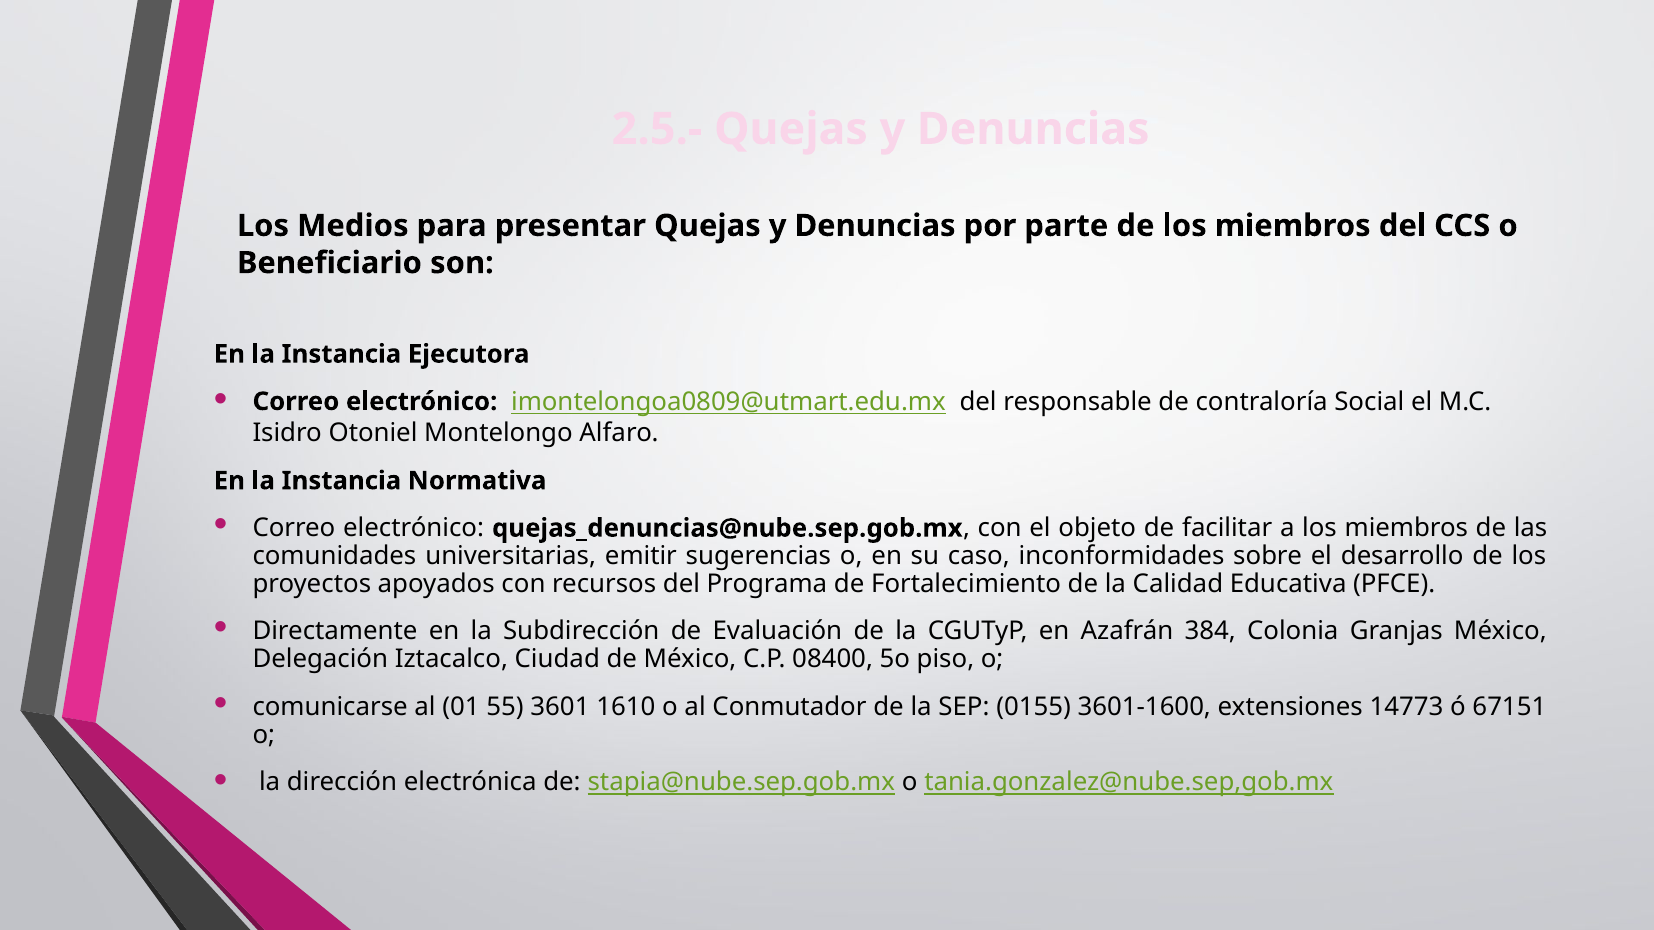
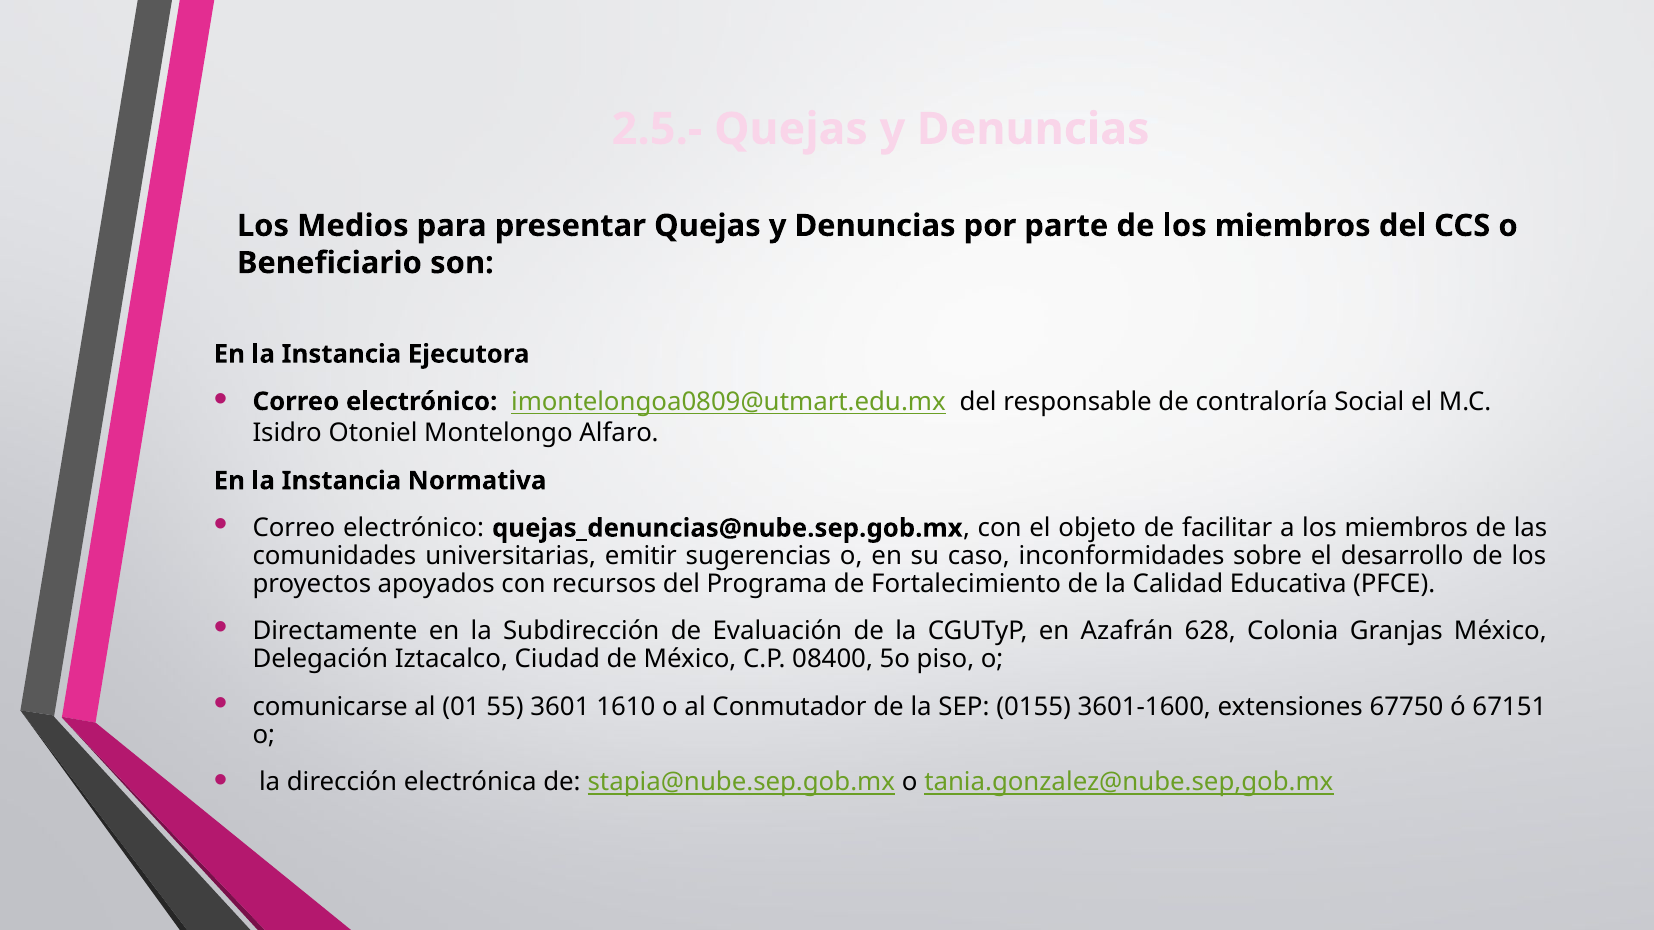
384: 384 -> 628
14773: 14773 -> 67750
